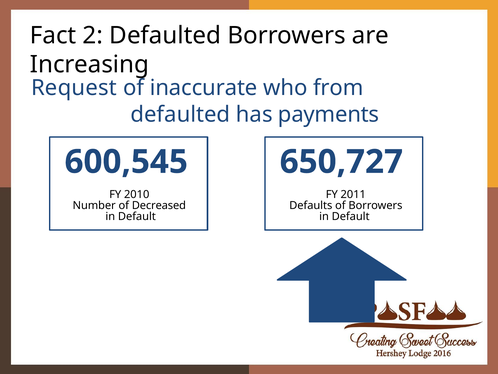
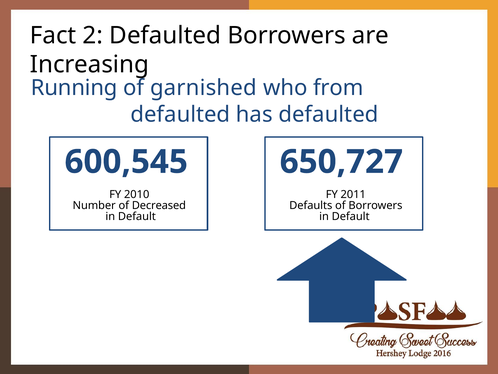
Request: Request -> Running
inaccurate: inaccurate -> garnished
has payments: payments -> defaulted
